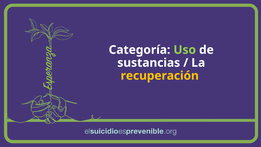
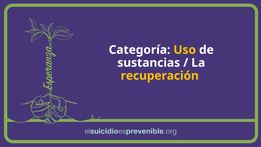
Uso colour: light green -> yellow
